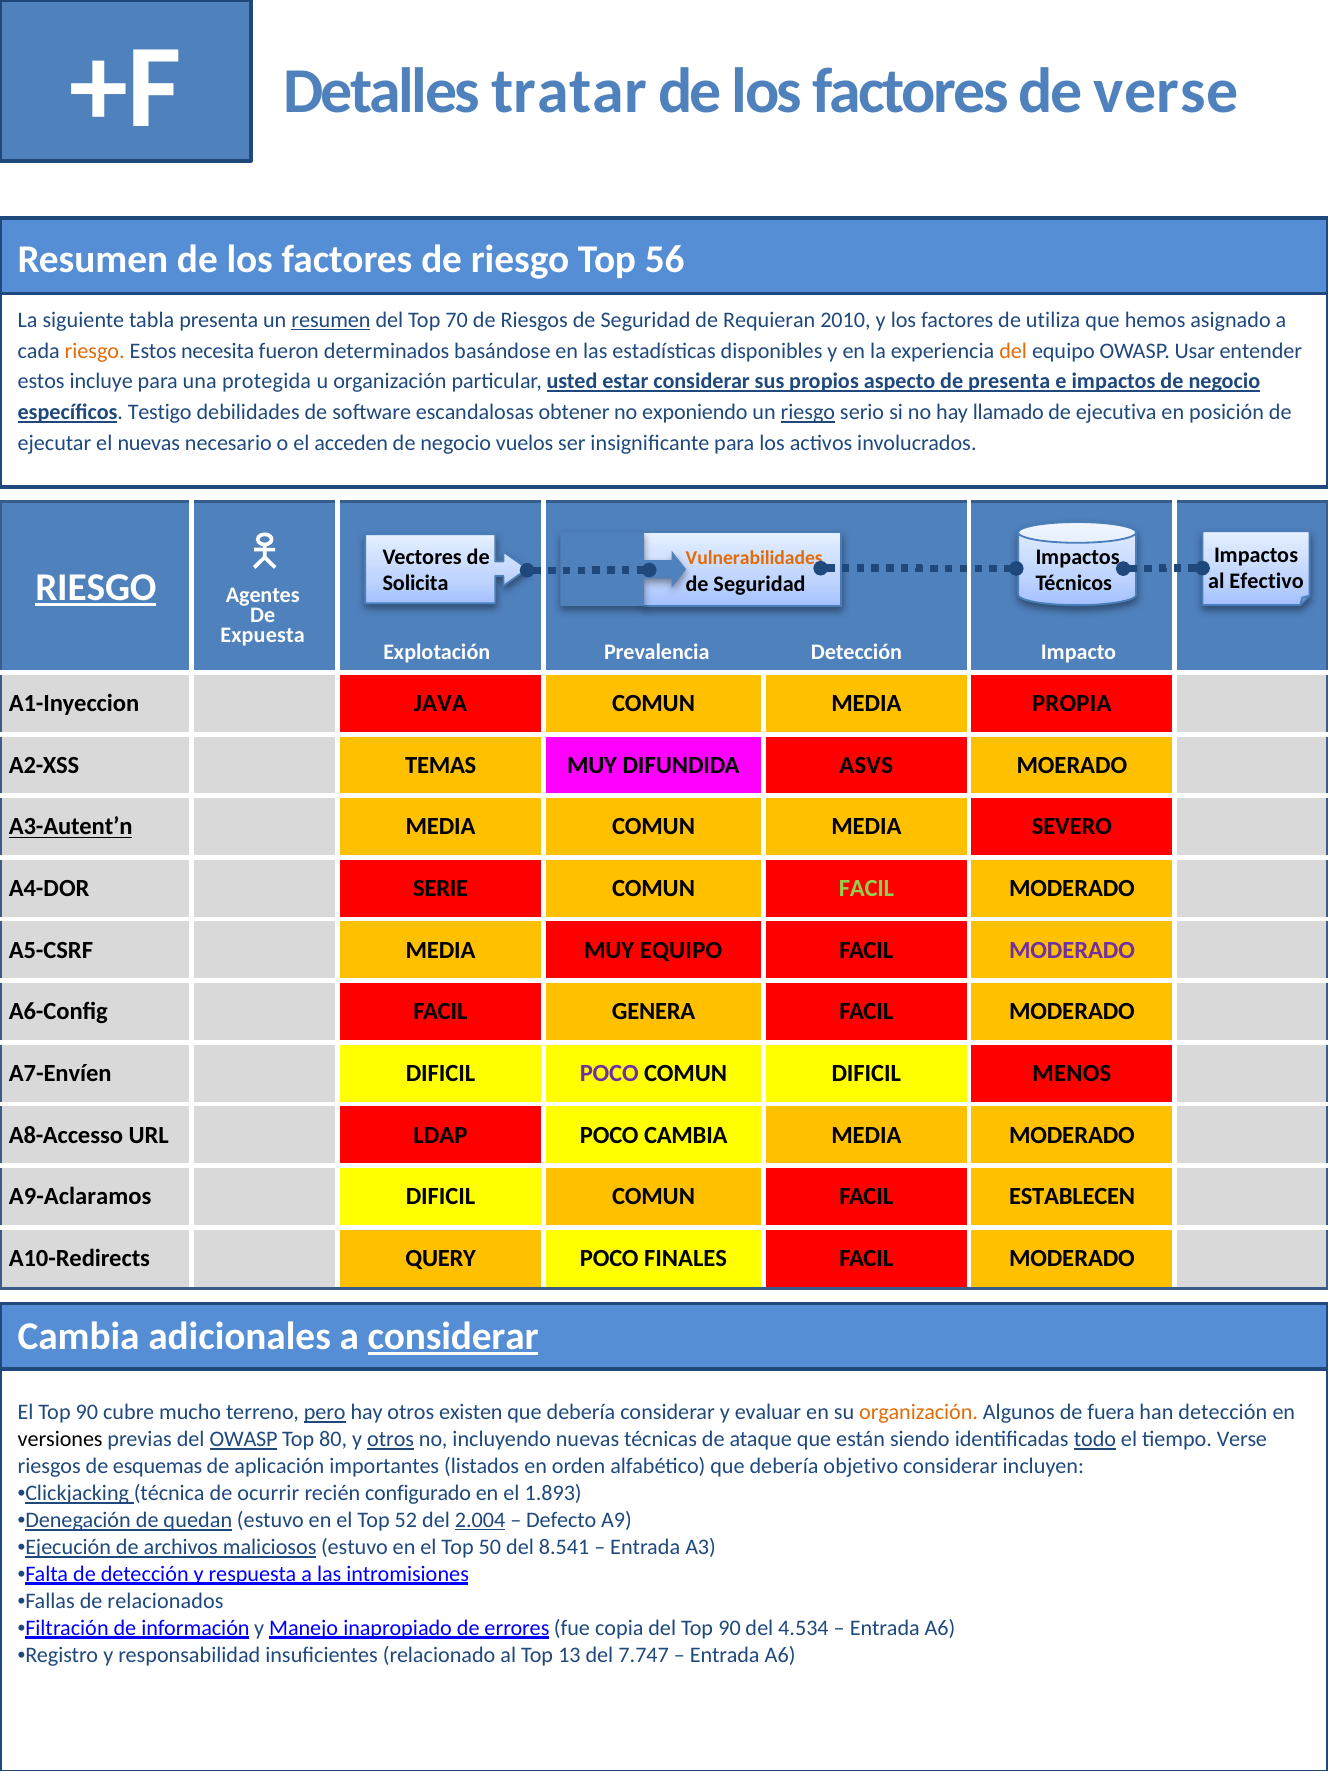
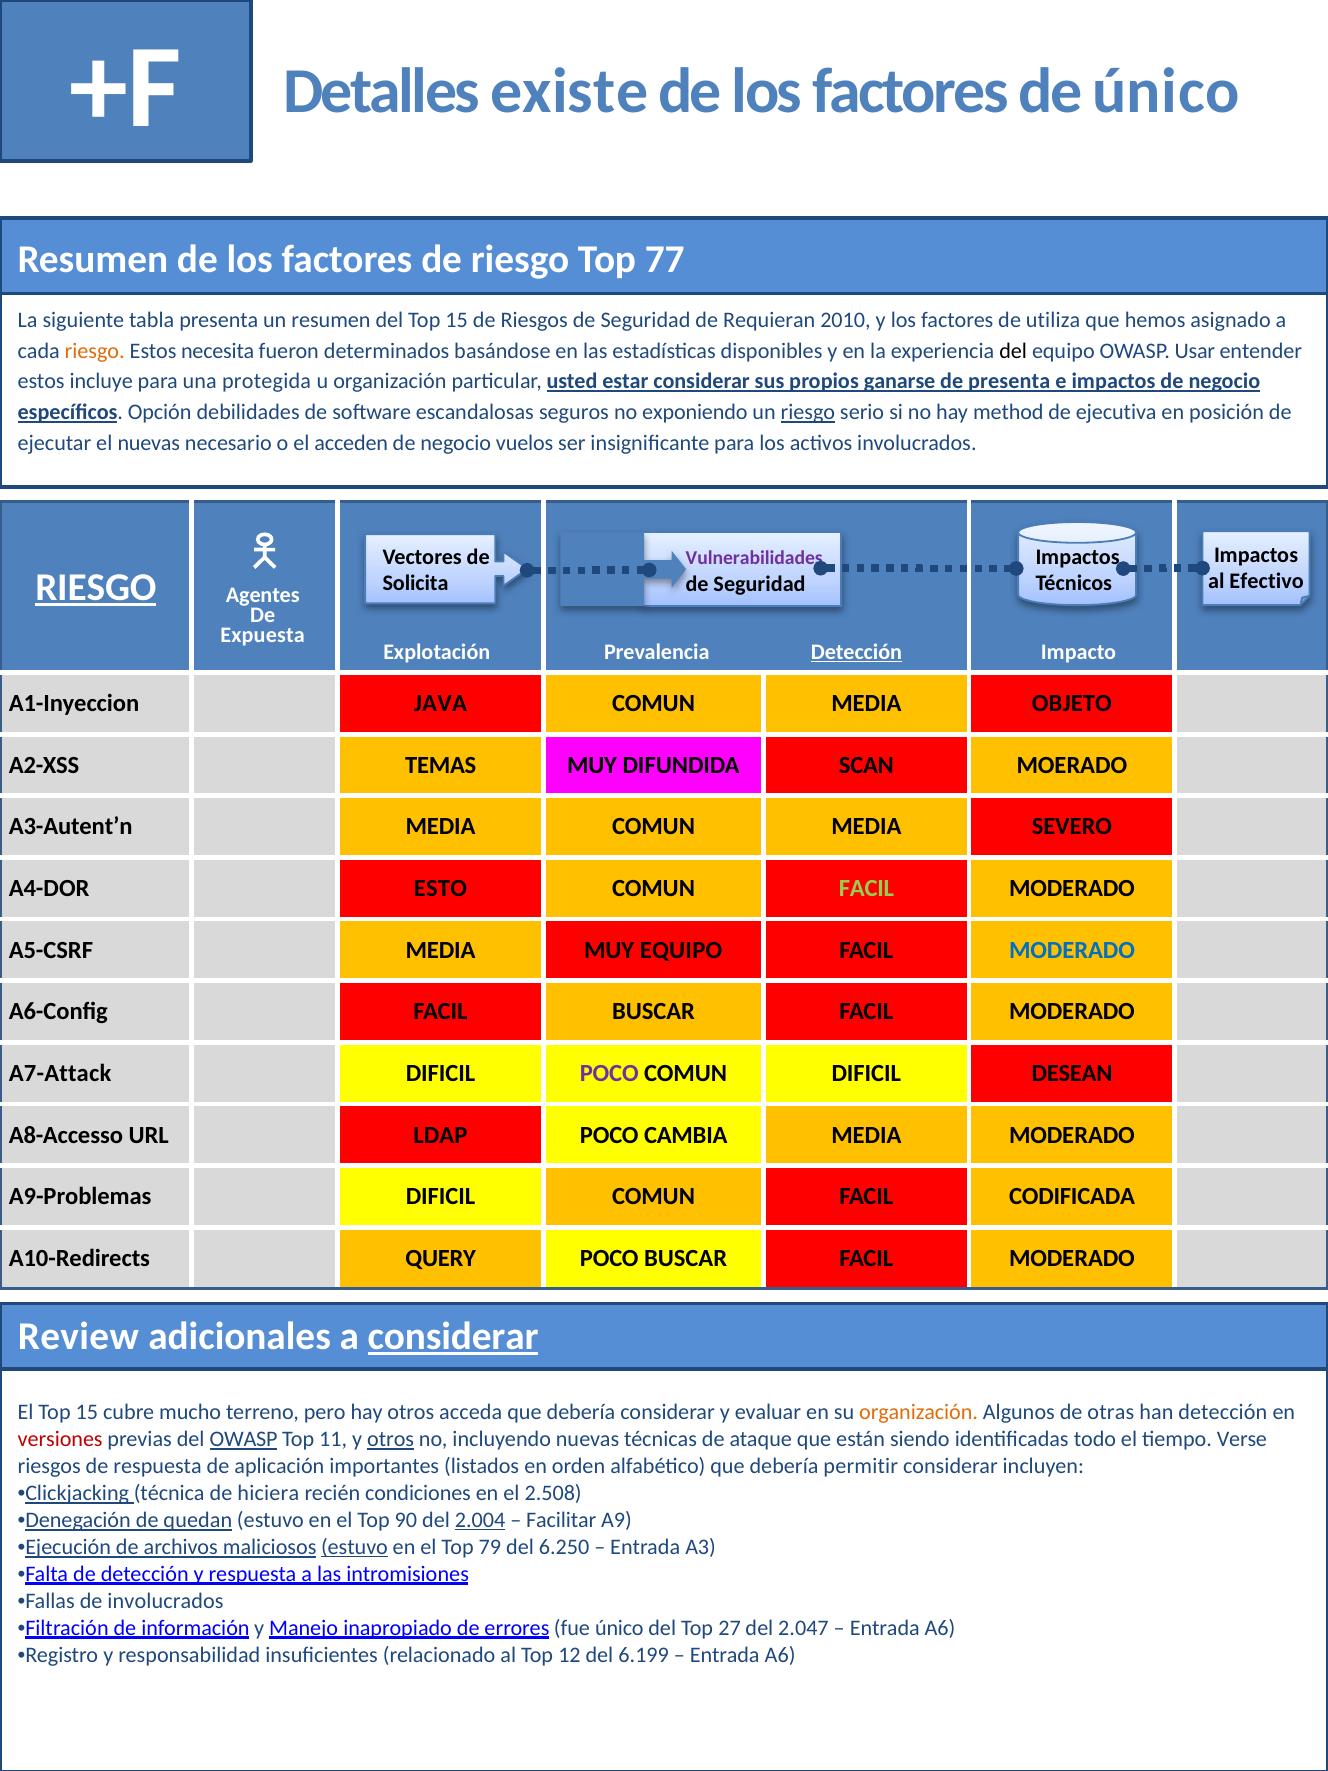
tratar: tratar -> existe
de verse: verse -> único
56: 56 -> 77
resumen at (331, 320) underline: present -> none
del Top 70: 70 -> 15
del at (1013, 351) colour: orange -> black
aspecto: aspecto -> ganarse
Testigo: Testigo -> Opción
obtener: obtener -> seguros
llamado: llamado -> method
Vulnerabilidades colour: orange -> purple
Detección at (856, 652) underline: none -> present
PROPIA: PROPIA -> OBJETO
ASVS: ASVS -> SCAN
A3-Autent’n underline: present -> none
SERIE: SERIE -> ESTO
MODERADO at (1072, 950) colour: purple -> blue
FACIL GENERA: GENERA -> BUSCAR
A7-Envíen: A7-Envíen -> A7-Attack
MENOS: MENOS -> DESEAN
A9-Aclaramos: A9-Aclaramos -> A9-Problemas
ESTABLECEN: ESTABLECEN -> CODIFICADA
POCO FINALES: FINALES -> BUSCAR
Cambia at (79, 1336): Cambia -> Review
El Top 90: 90 -> 15
pero underline: present -> none
existen: existen -> acceda
fuera: fuera -> otras
versiones colour: black -> red
80: 80 -> 11
todo underline: present -> none
de esquemas: esquemas -> respuesta
objetivo: objetivo -> permitir
ocurrir: ocurrir -> hiciera
configurado: configurado -> condiciones
1.893: 1.893 -> 2.508
52: 52 -> 90
Defecto: Defecto -> Facilitar
estuvo at (354, 1547) underline: none -> present
50: 50 -> 79
8.541: 8.541 -> 6.250
de relacionados: relacionados -> involucrados
fue copia: copia -> único
del Top 90: 90 -> 27
4.534: 4.534 -> 2.047
13: 13 -> 12
7.747: 7.747 -> 6.199
